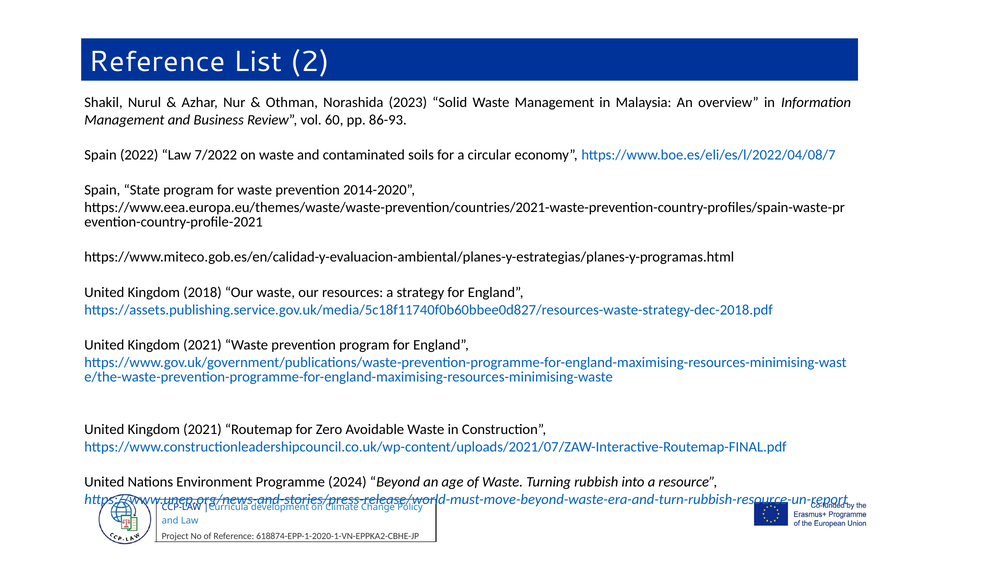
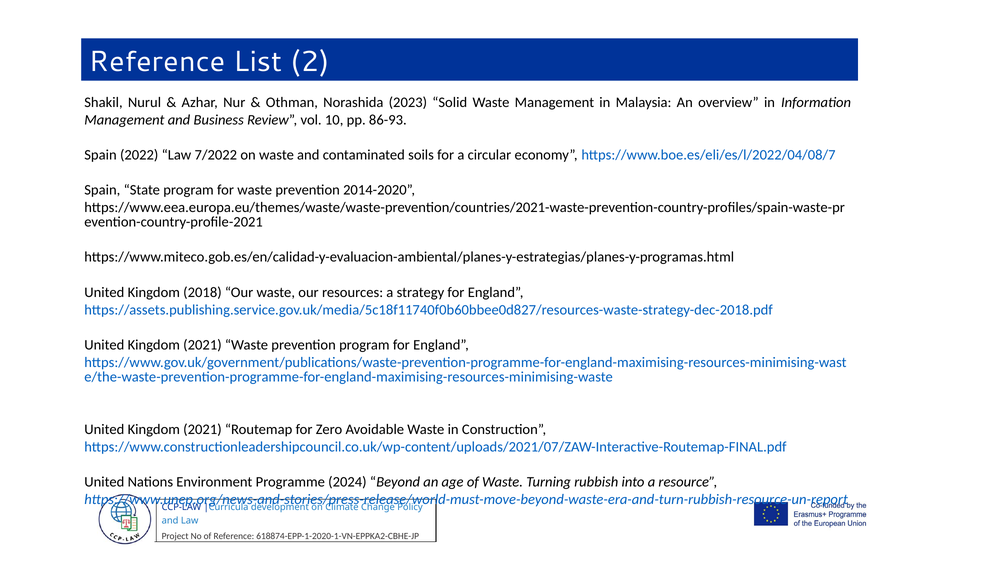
60: 60 -> 10
